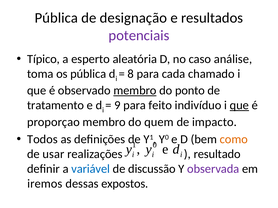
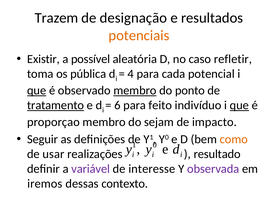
Pública at (56, 18): Pública -> Trazem
potenciais colour: purple -> orange
Típico: Típico -> Existir
esperto: esperto -> possível
análise: análise -> refletir
8: 8 -> 4
chamado: chamado -> potencial
que at (37, 91) underline: none -> present
tratamento underline: none -> present
9: 9 -> 6
quem: quem -> sejam
Todos: Todos -> Seguir
variável colour: blue -> purple
discussão: discussão -> interesse
expostos: expostos -> contexto
